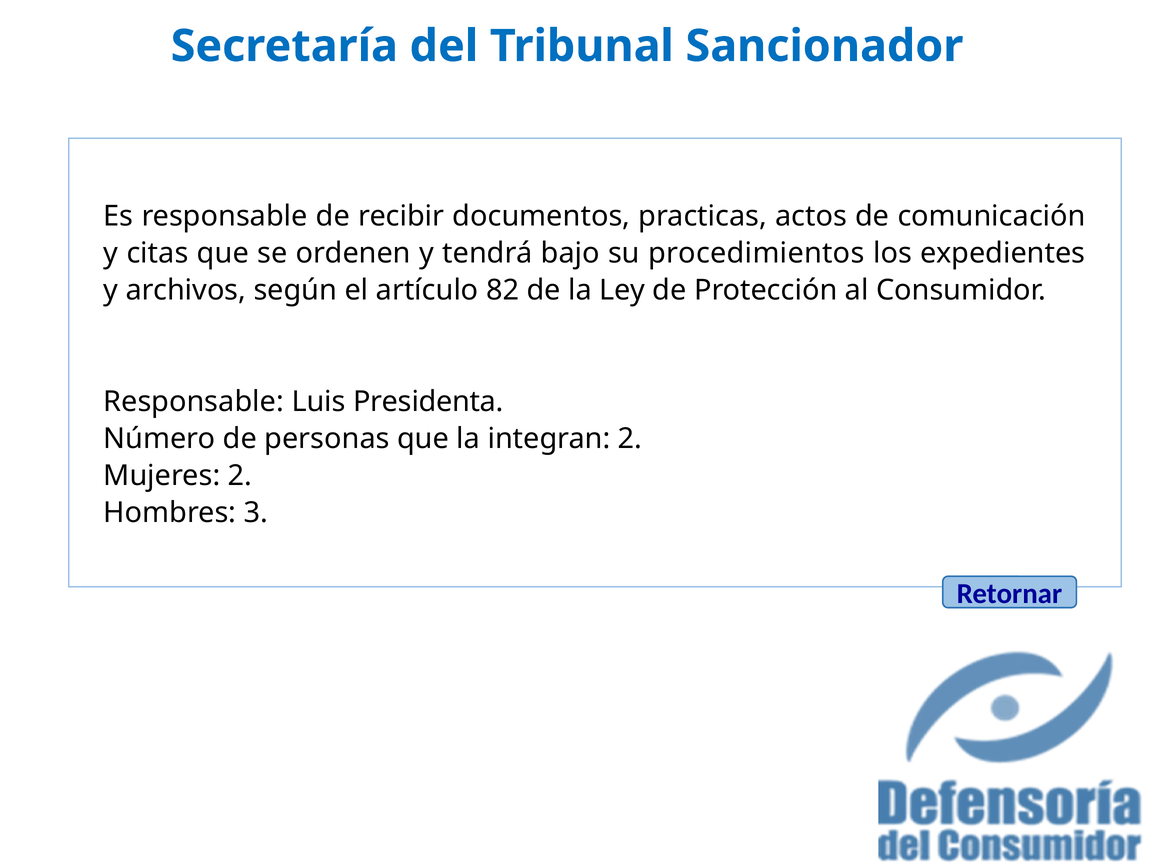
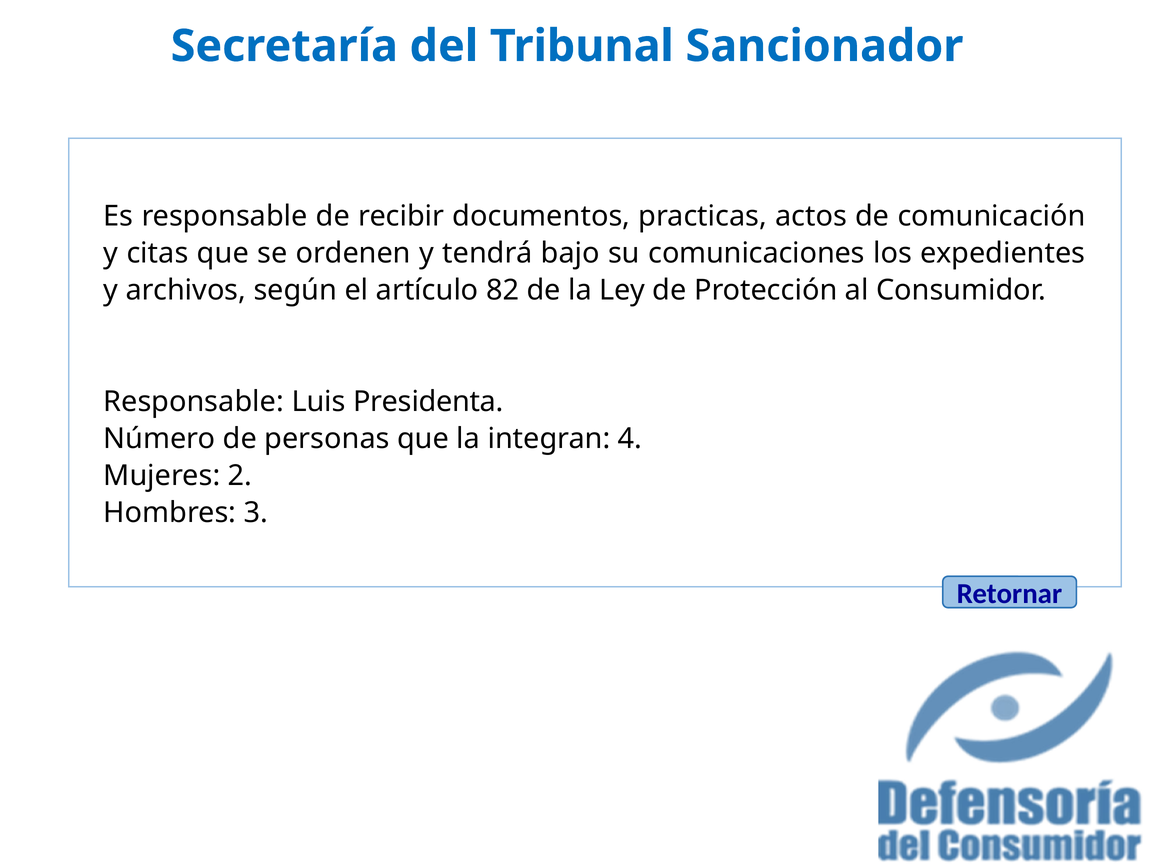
procedimientos: procedimientos -> comunicaciones
integran 2: 2 -> 4
